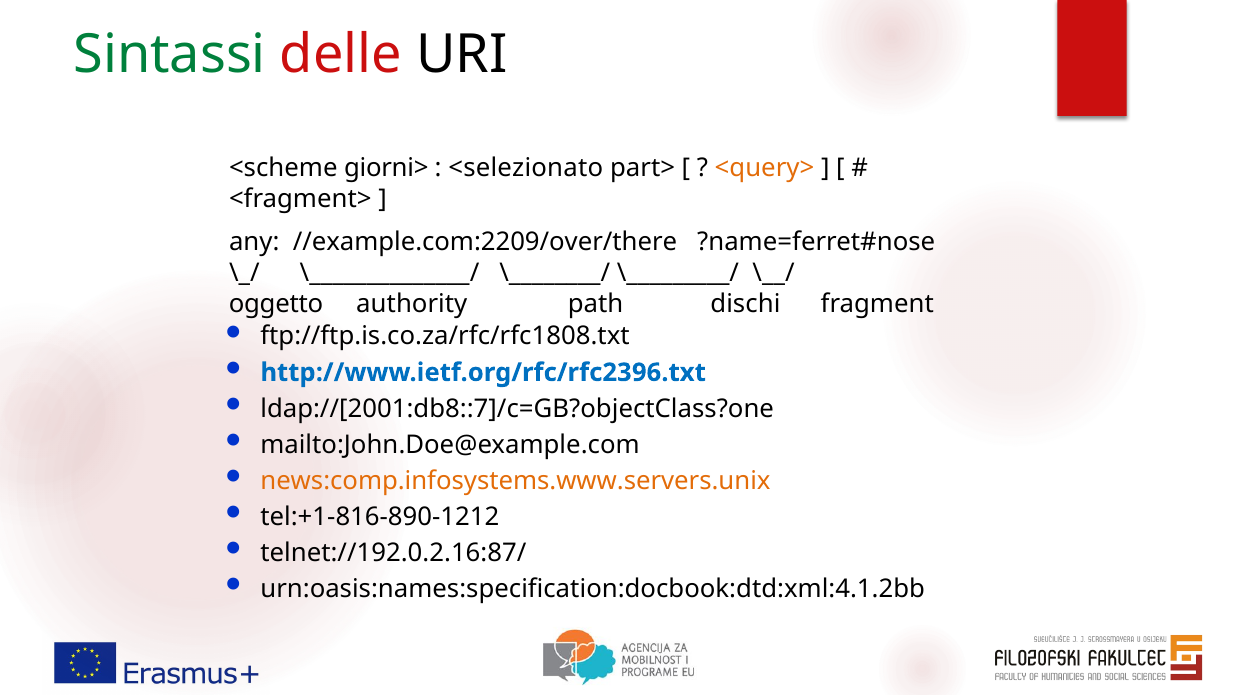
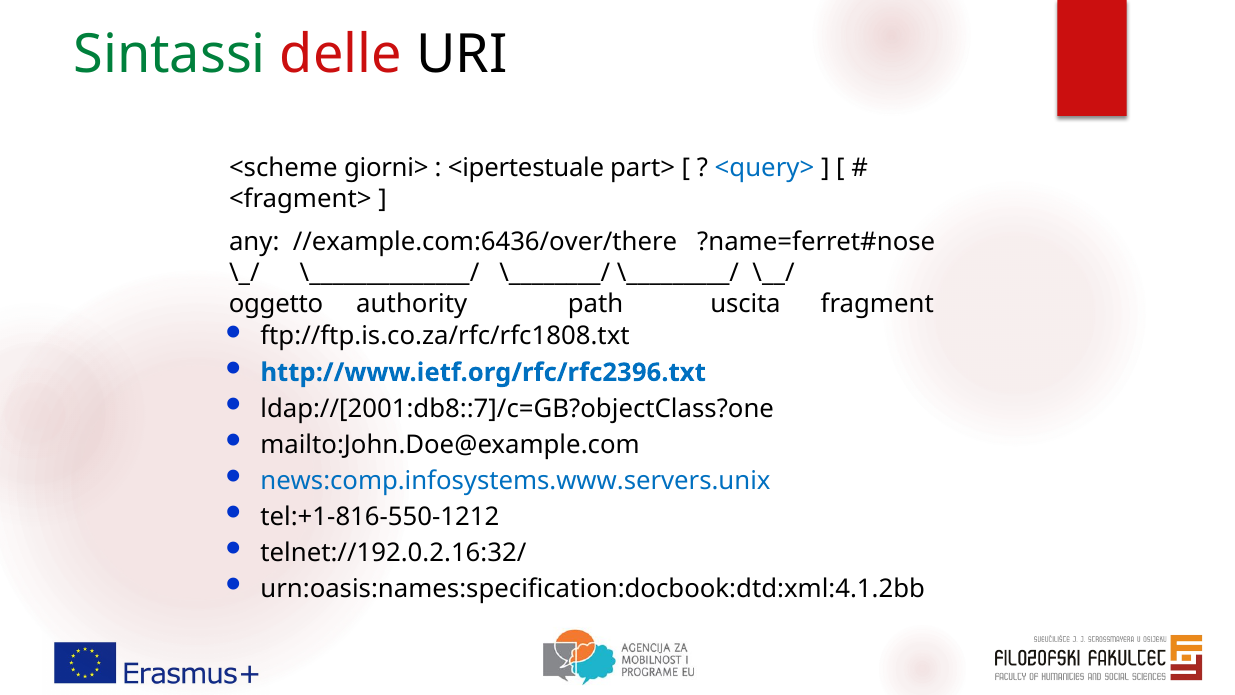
<selezionato: <selezionato -> <ipertestuale
<query> colour: orange -> blue
//example.com:2209/over/there: //example.com:2209/over/there -> //example.com:6436/over/there
dischi: dischi -> uscita
news:comp.infosystems.www.servers.unix colour: orange -> blue
tel:+1-816-890-1212: tel:+1-816-890-1212 -> tel:+1-816-550-1212
telnet://192.0.2.16:87/: telnet://192.0.2.16:87/ -> telnet://192.0.2.16:32/
